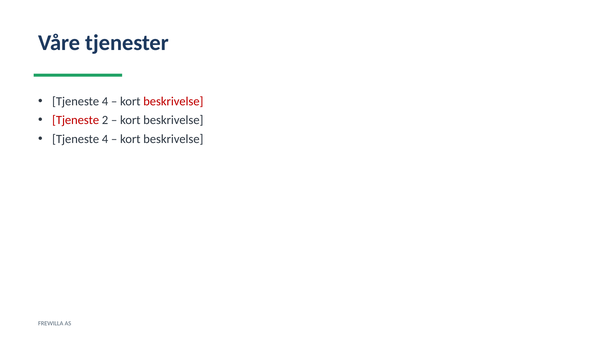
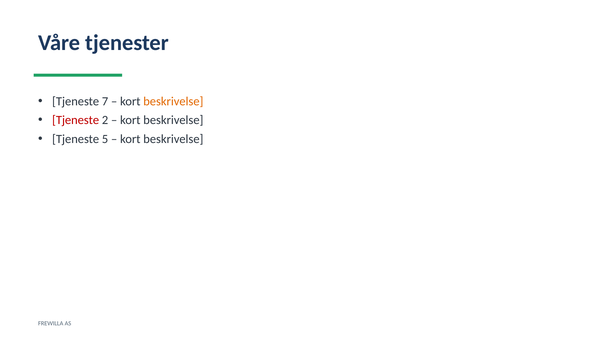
4 at (105, 101): 4 -> 7
beskrivelse at (173, 101) colour: red -> orange
4 at (105, 139): 4 -> 5
